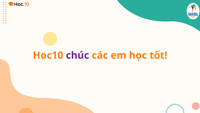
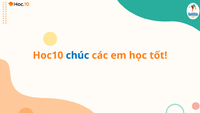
chúc colour: purple -> blue
